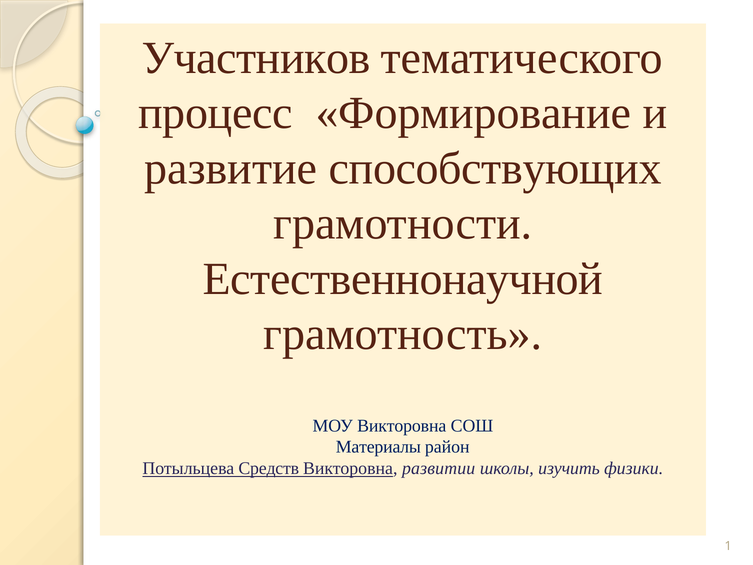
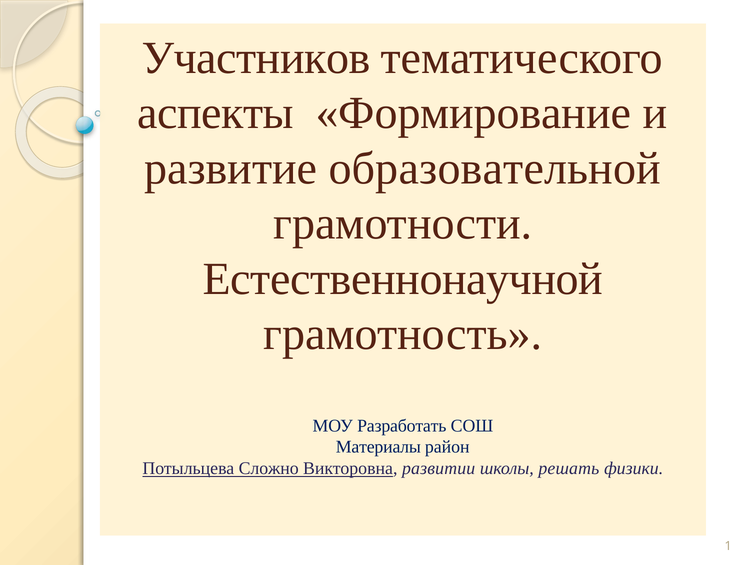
процесс: процесс -> аспекты
способствующих: способствующих -> образовательной
МОУ Викторовна: Викторовна -> Разработать
Средств: Средств -> Сложно
изучить: изучить -> решать
